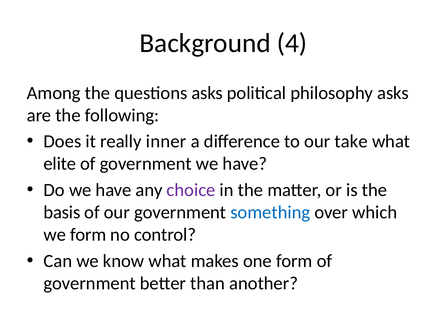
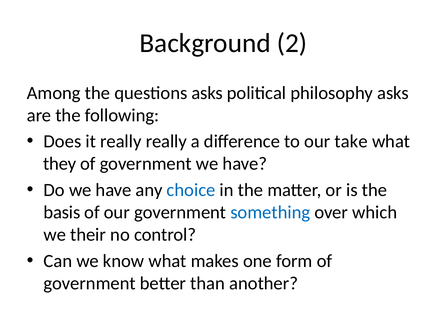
4: 4 -> 2
really inner: inner -> really
elite: elite -> they
choice colour: purple -> blue
we form: form -> their
